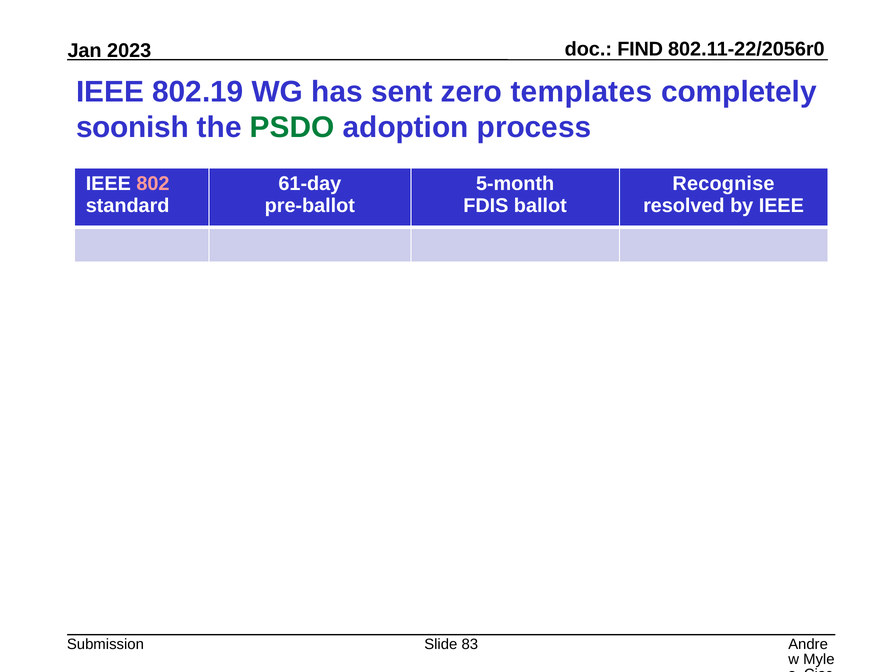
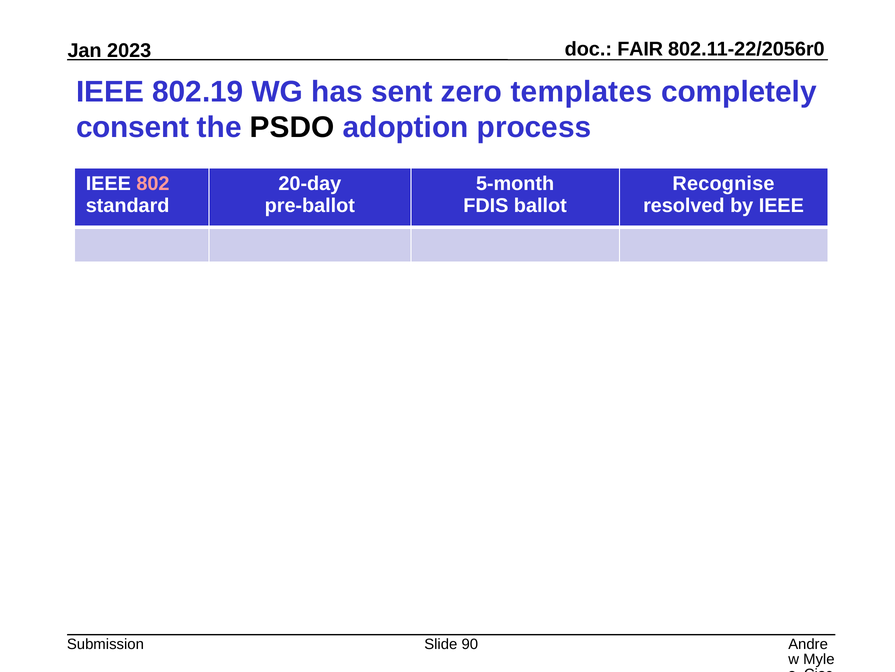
FIND: FIND -> FAIR
soonish: soonish -> consent
PSDO colour: green -> black
61-day: 61-day -> 20-day
83: 83 -> 90
